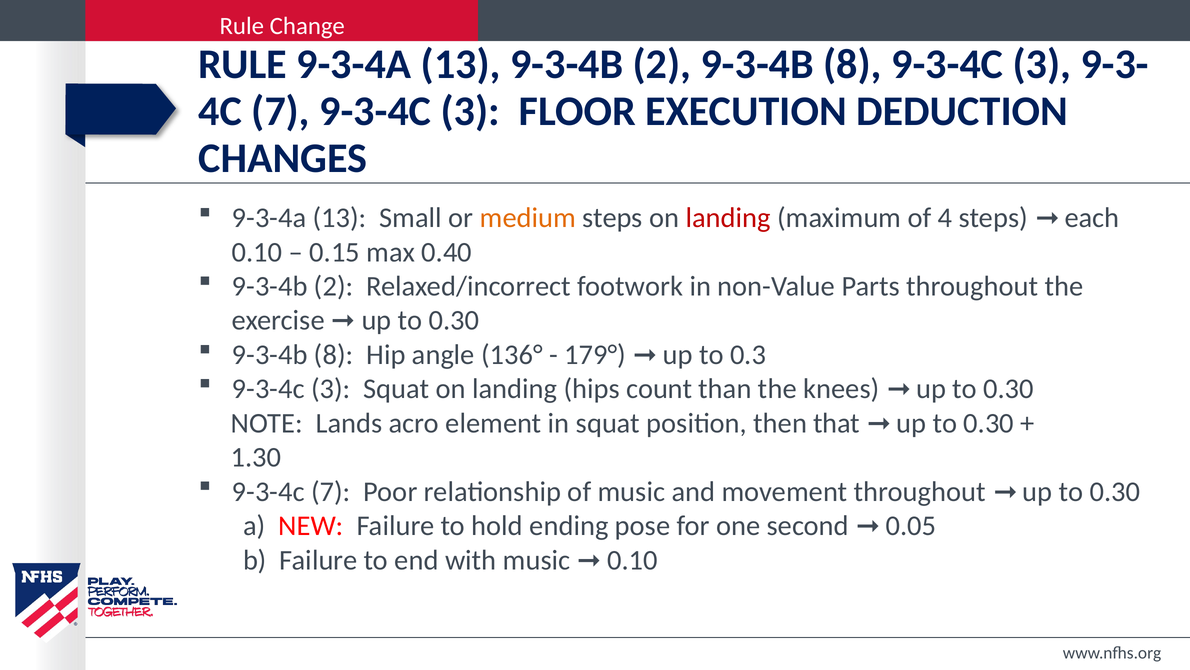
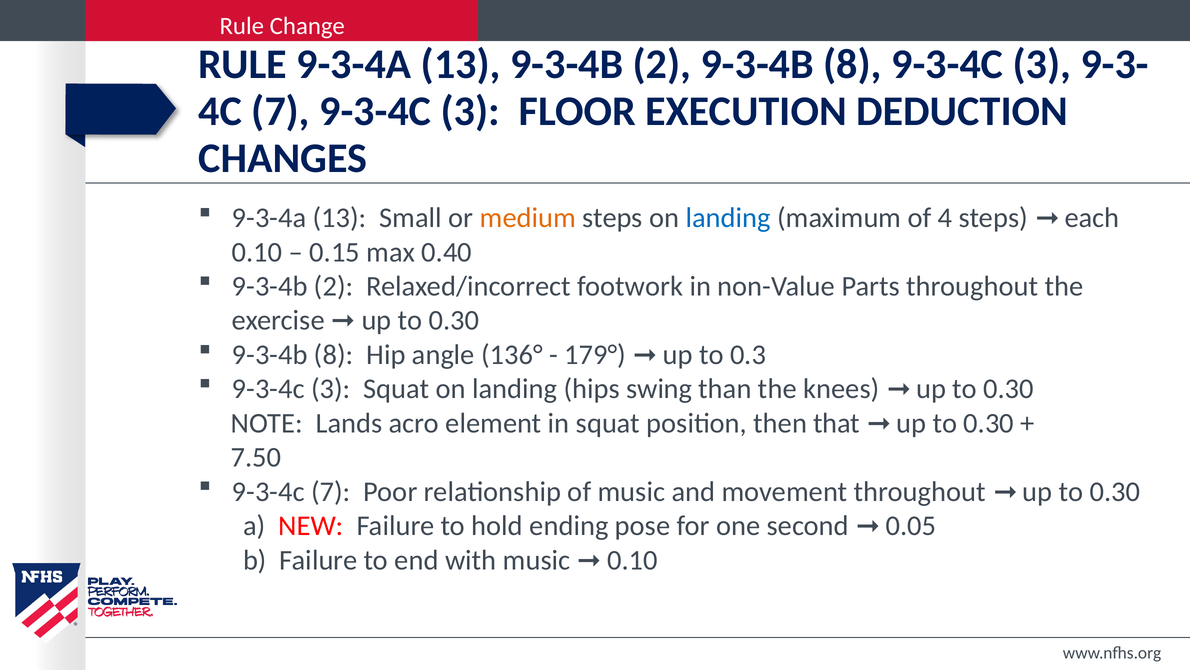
landing at (728, 218) colour: red -> blue
count: count -> swing
1.30: 1.30 -> 7.50
